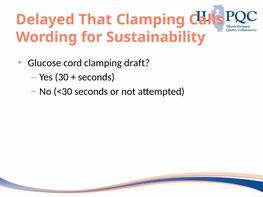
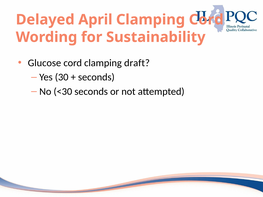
That: That -> April
Clamping Calls: Calls -> Cord
